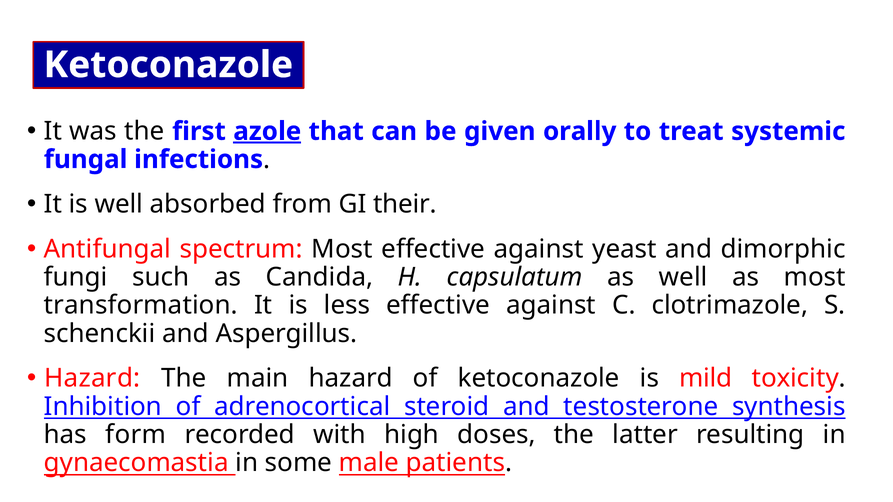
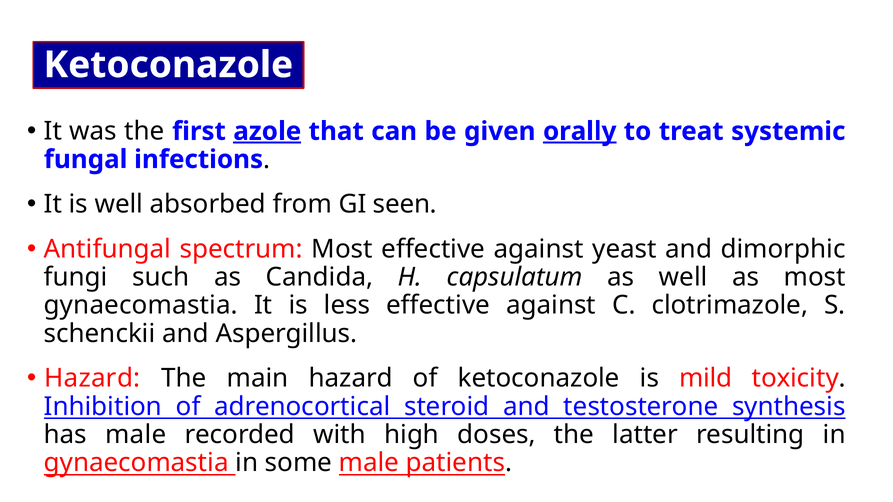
orally underline: none -> present
their: their -> seen
transformation at (141, 306): transformation -> gynaecomastia
has form: form -> male
